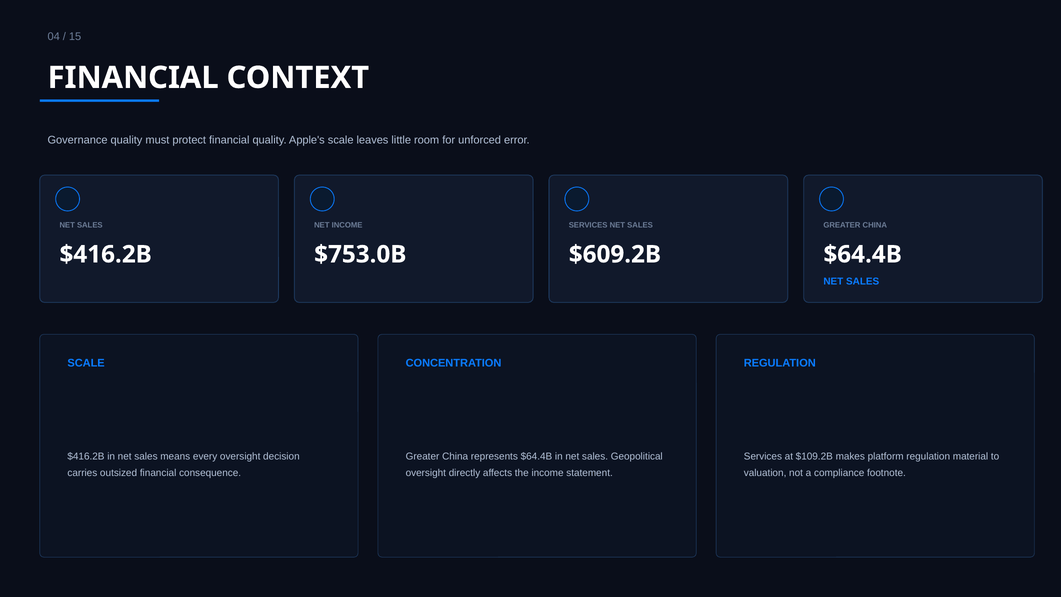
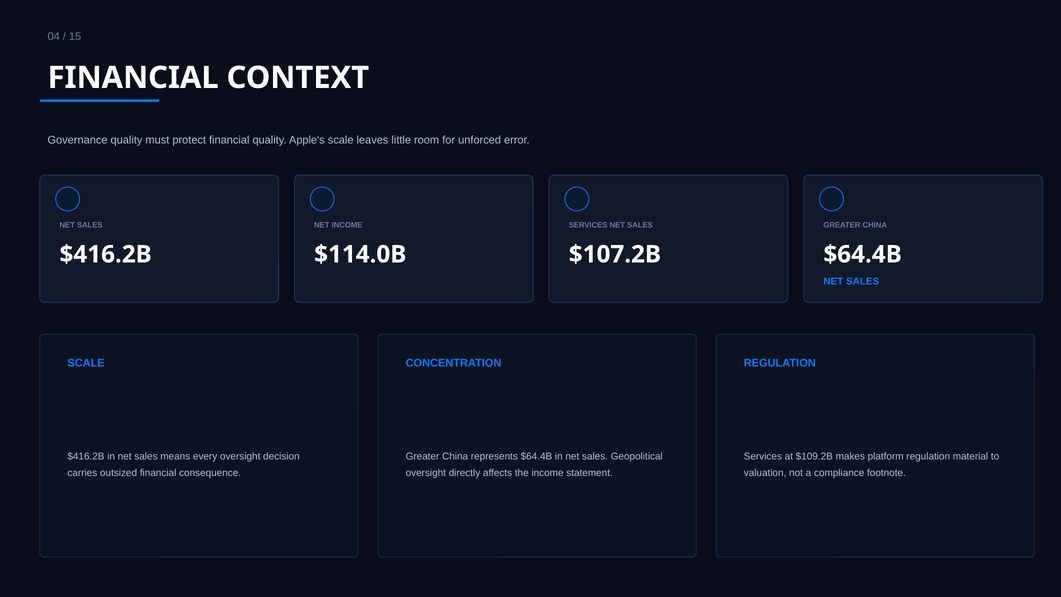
$753.0B: $753.0B -> $114.0B
$609.2B: $609.2B -> $107.2B
